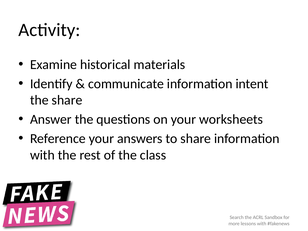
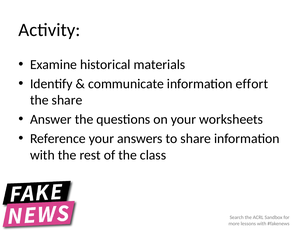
intent: intent -> effort
